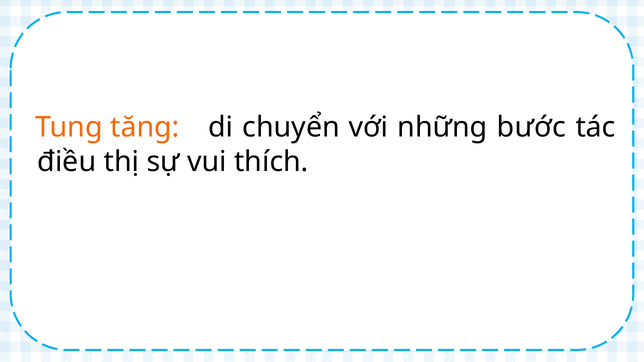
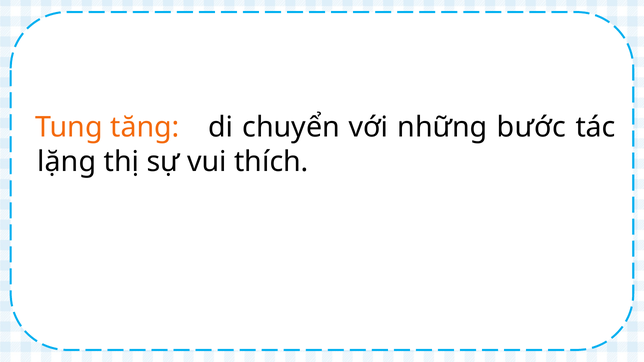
điều: điều -> lặng
